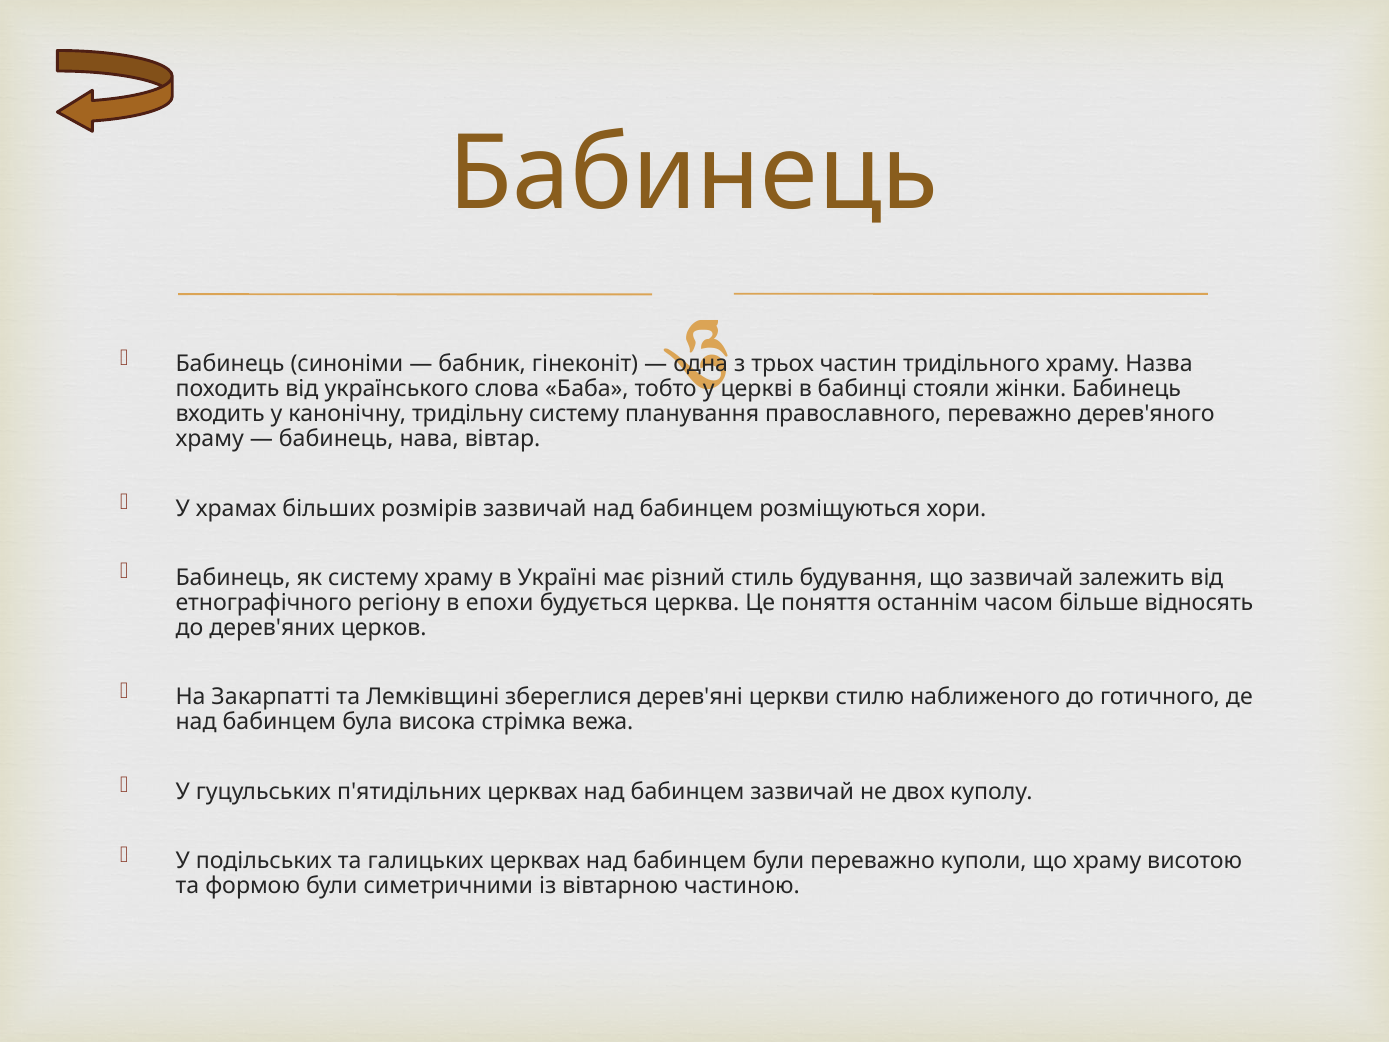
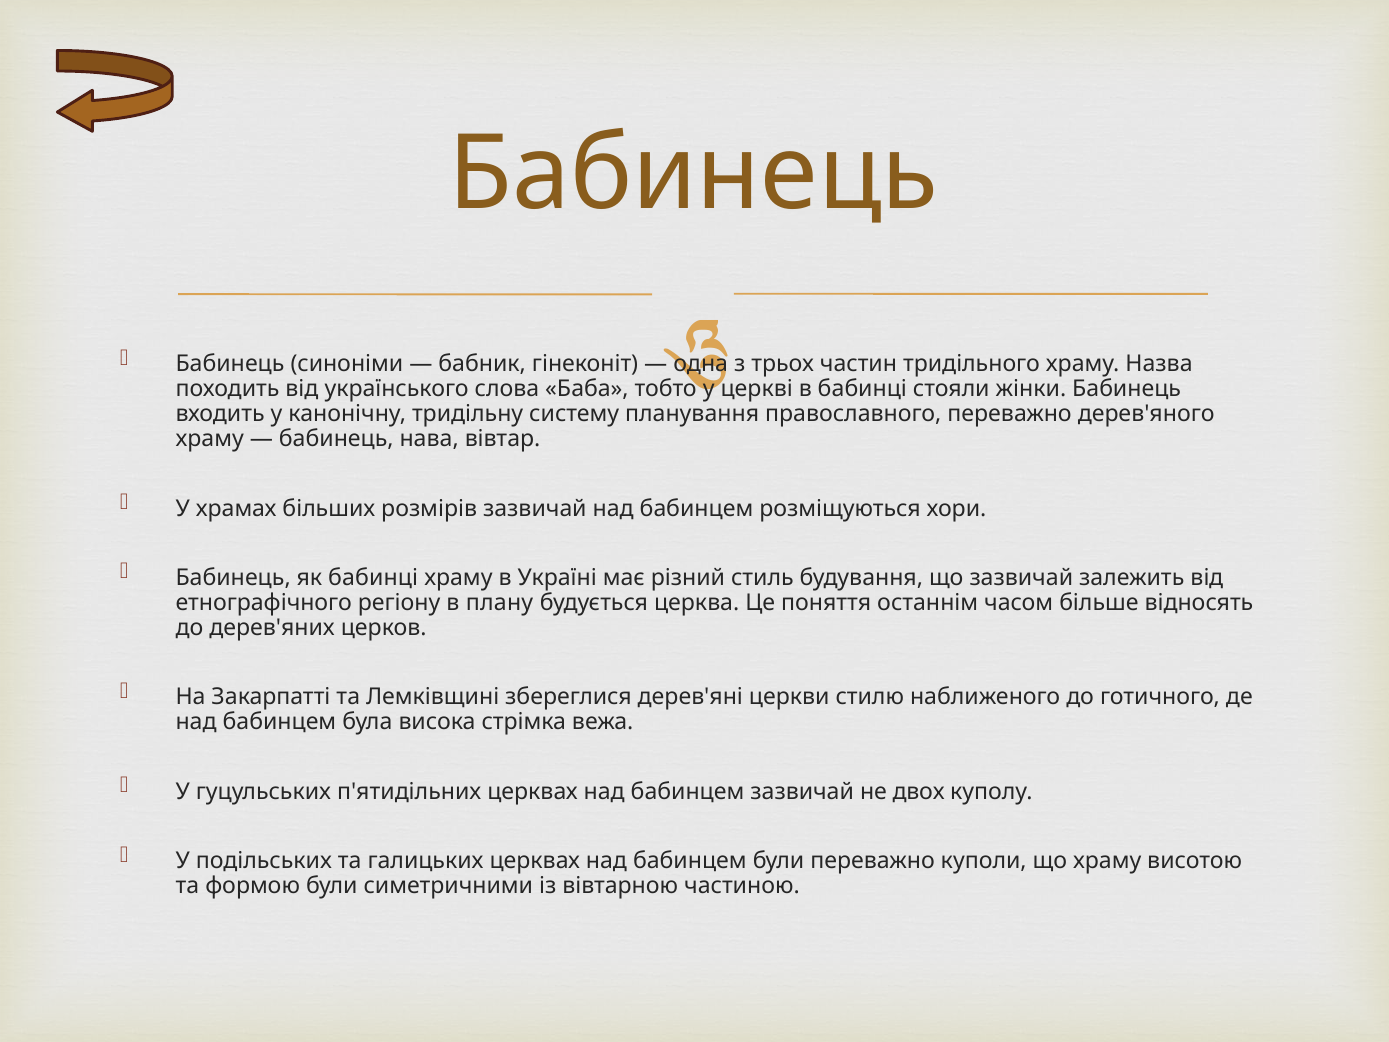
як систему: систему -> бабинці
епохи: епохи -> плану
